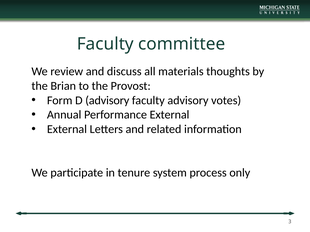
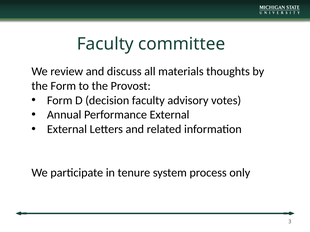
the Brian: Brian -> Form
D advisory: advisory -> decision
